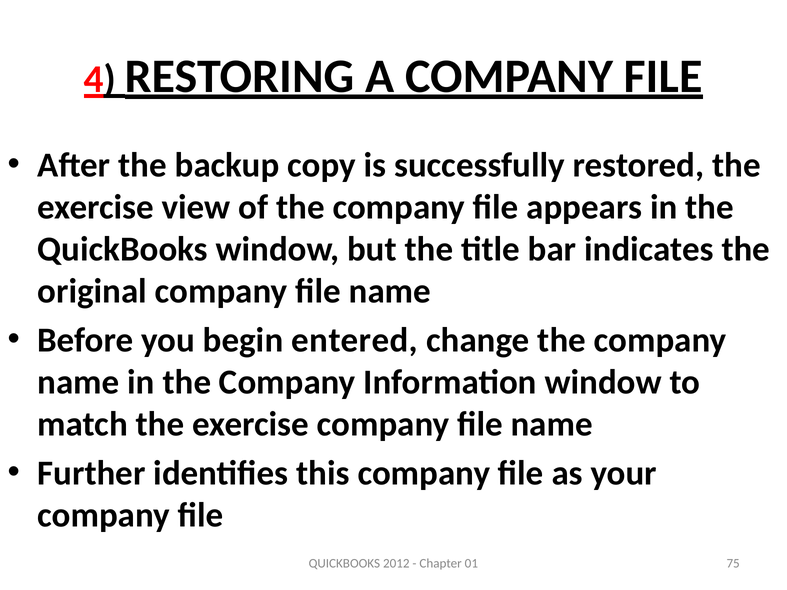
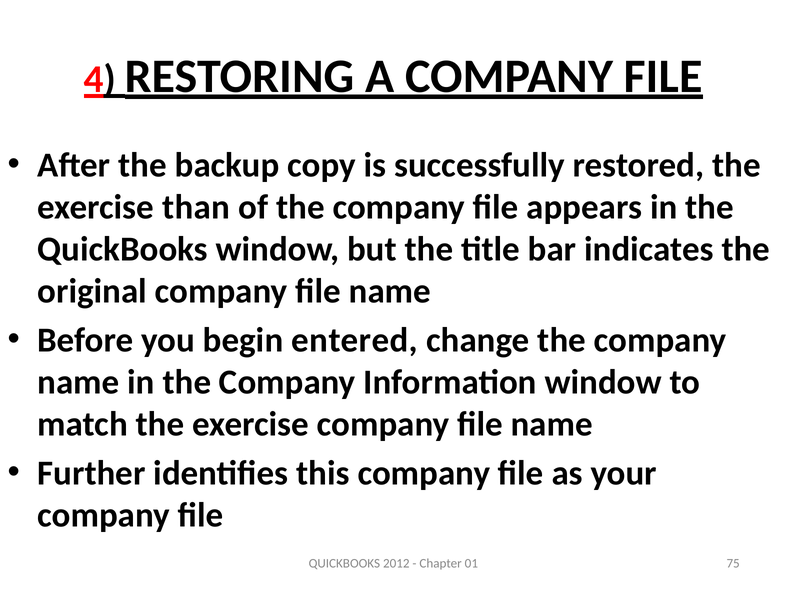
view: view -> than
